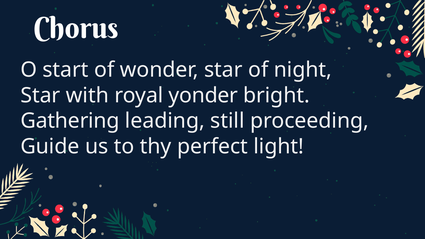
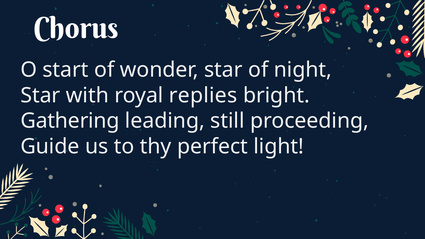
yonder: yonder -> replies
